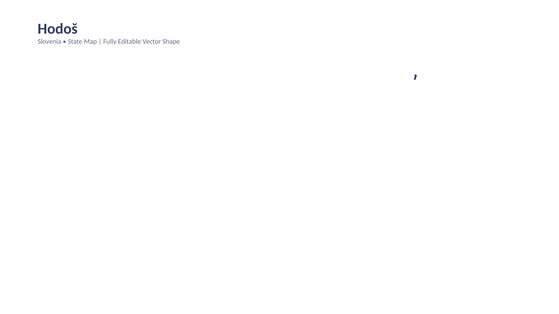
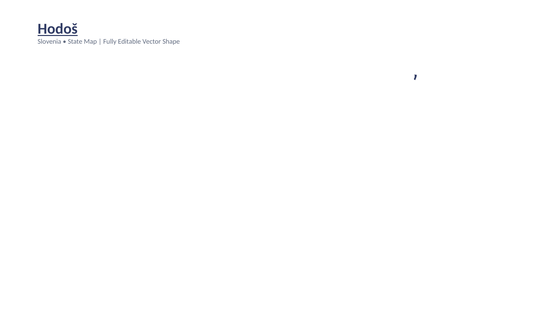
Hodoš underline: none -> present
